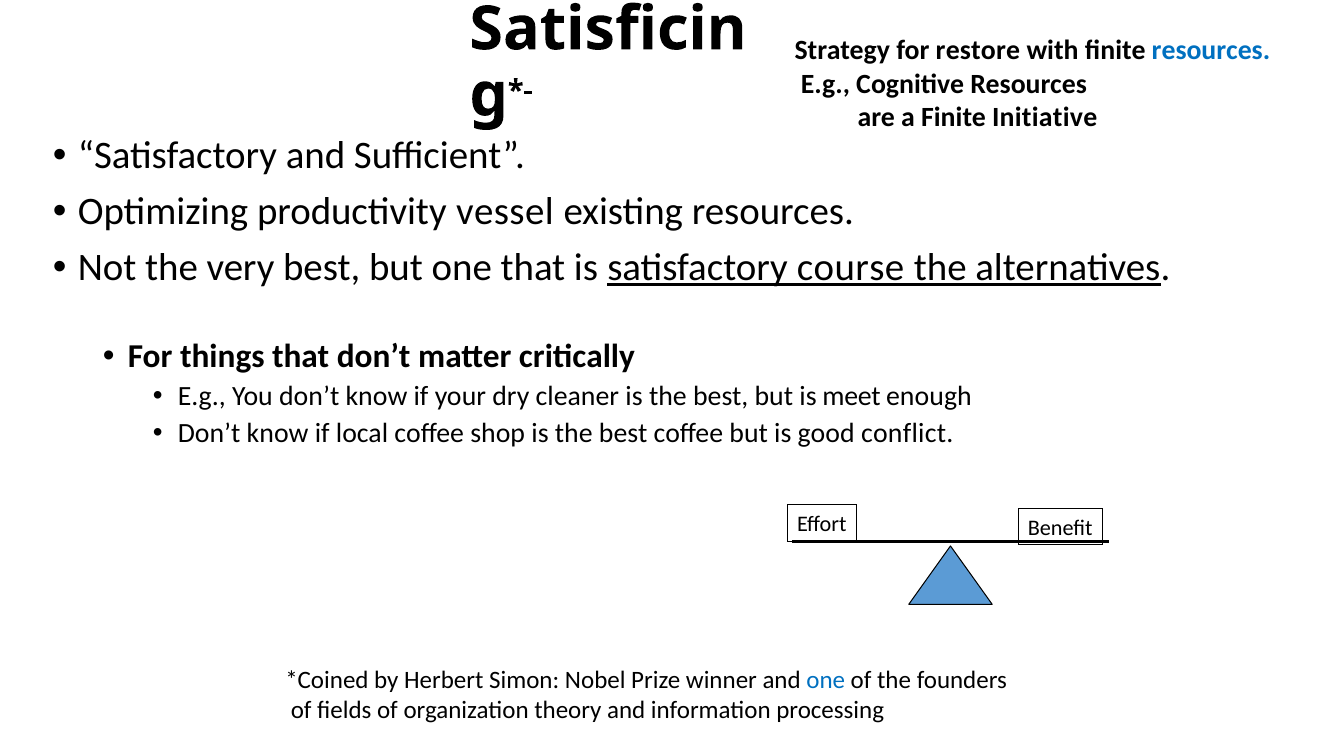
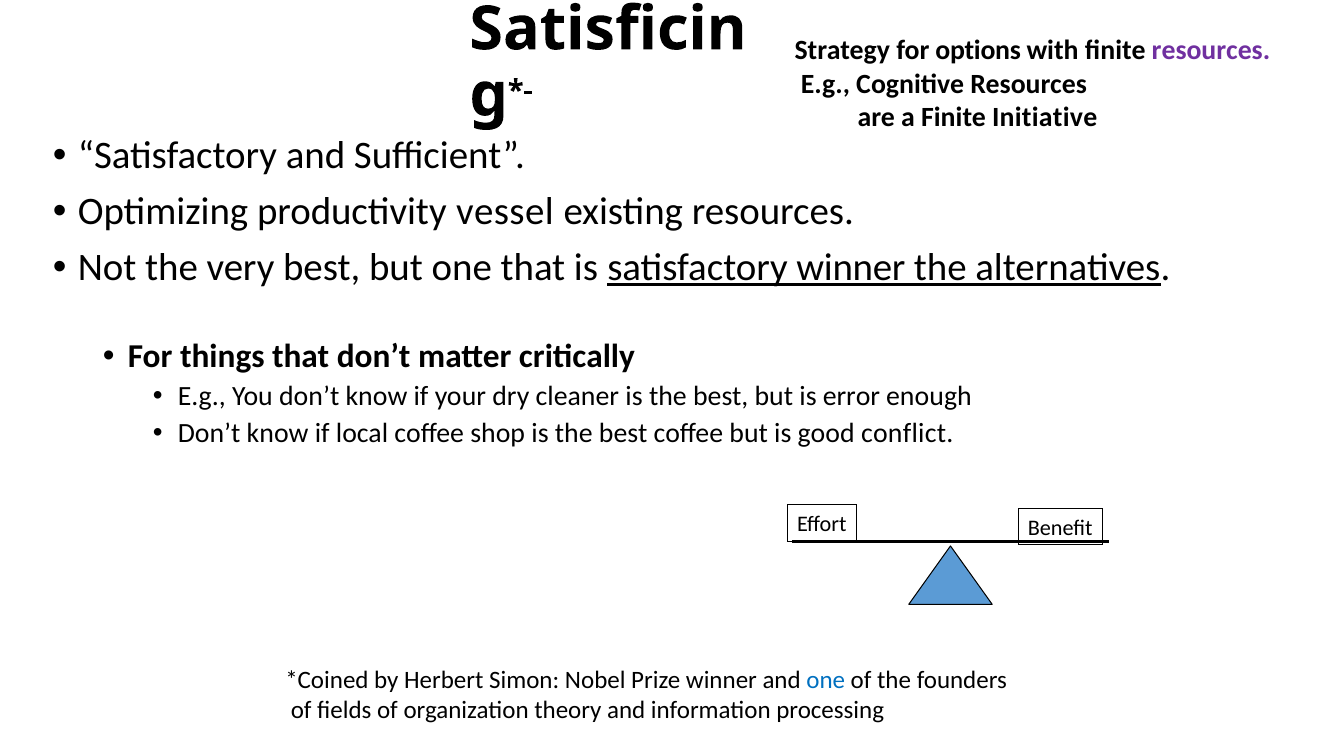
restore: restore -> options
resources at (1211, 51) colour: blue -> purple
satisfactory course: course -> winner
meet: meet -> error
